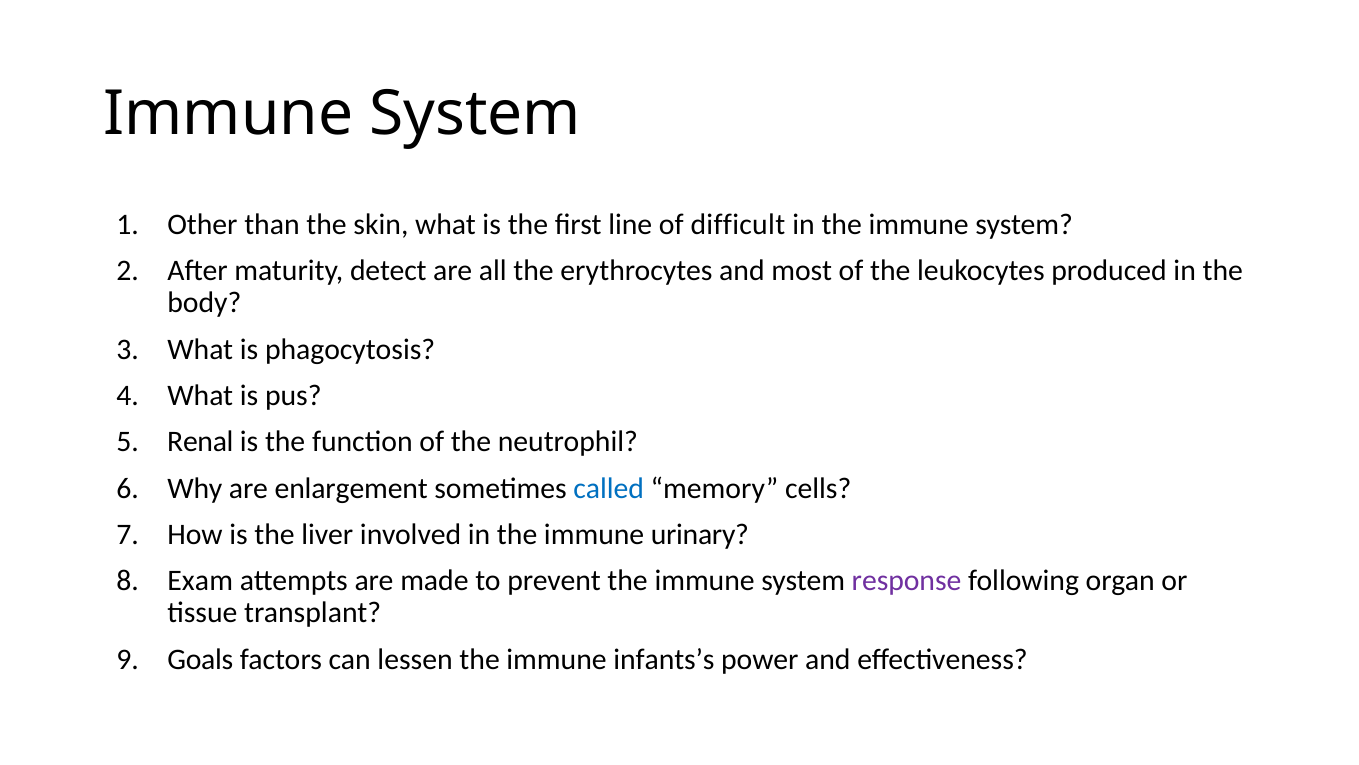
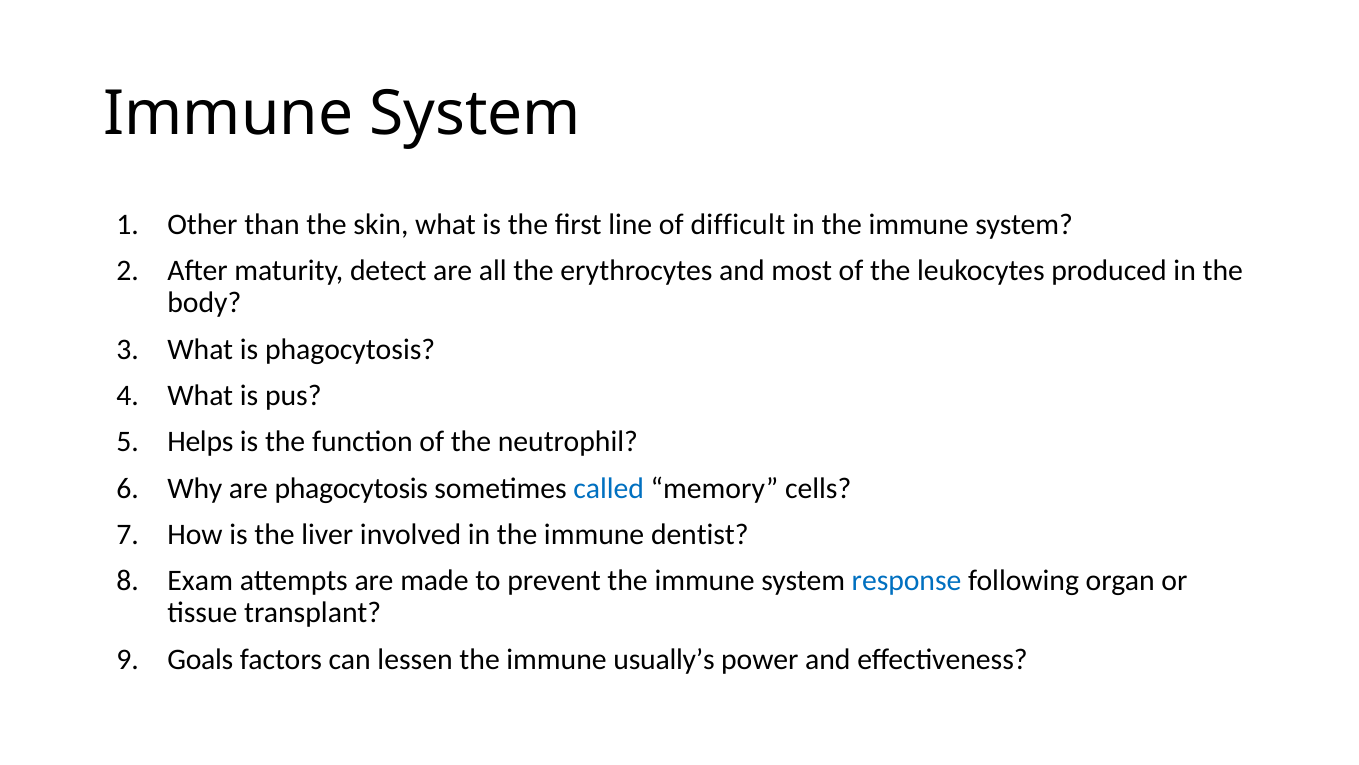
Renal: Renal -> Helps
are enlargement: enlargement -> phagocytosis
urinary: urinary -> dentist
response colour: purple -> blue
infants’s: infants’s -> usually’s
